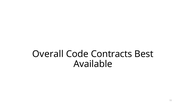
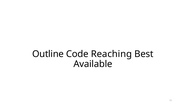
Overall: Overall -> Outline
Contracts: Contracts -> Reaching
